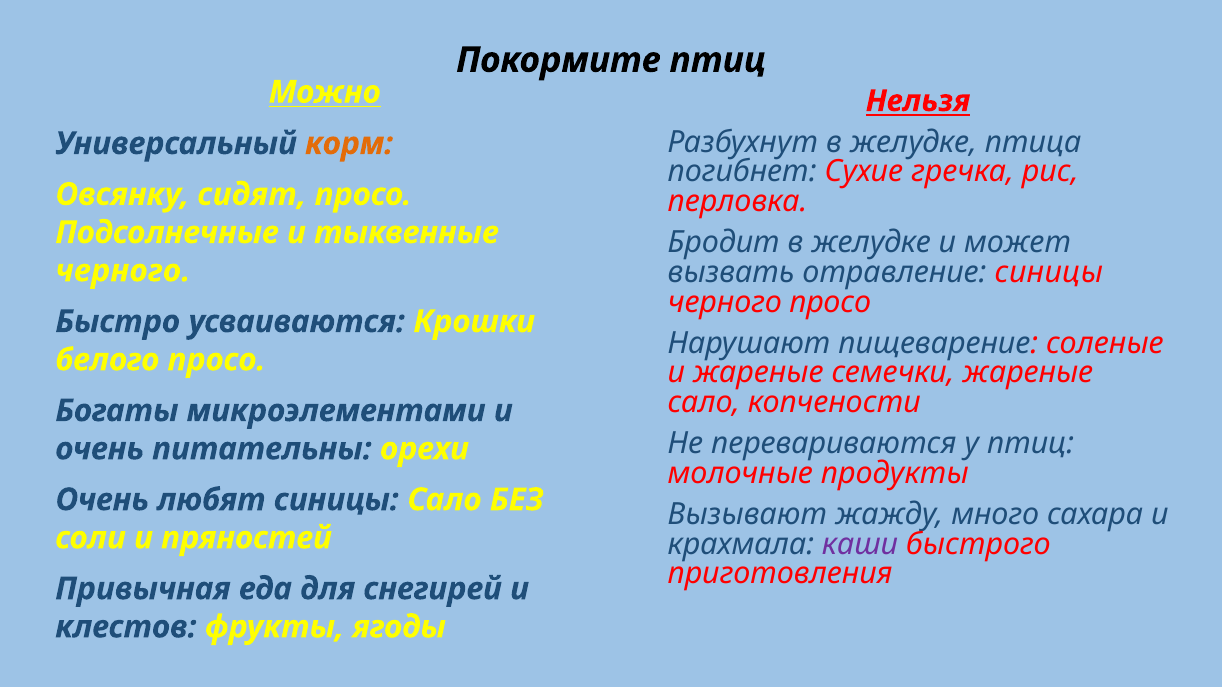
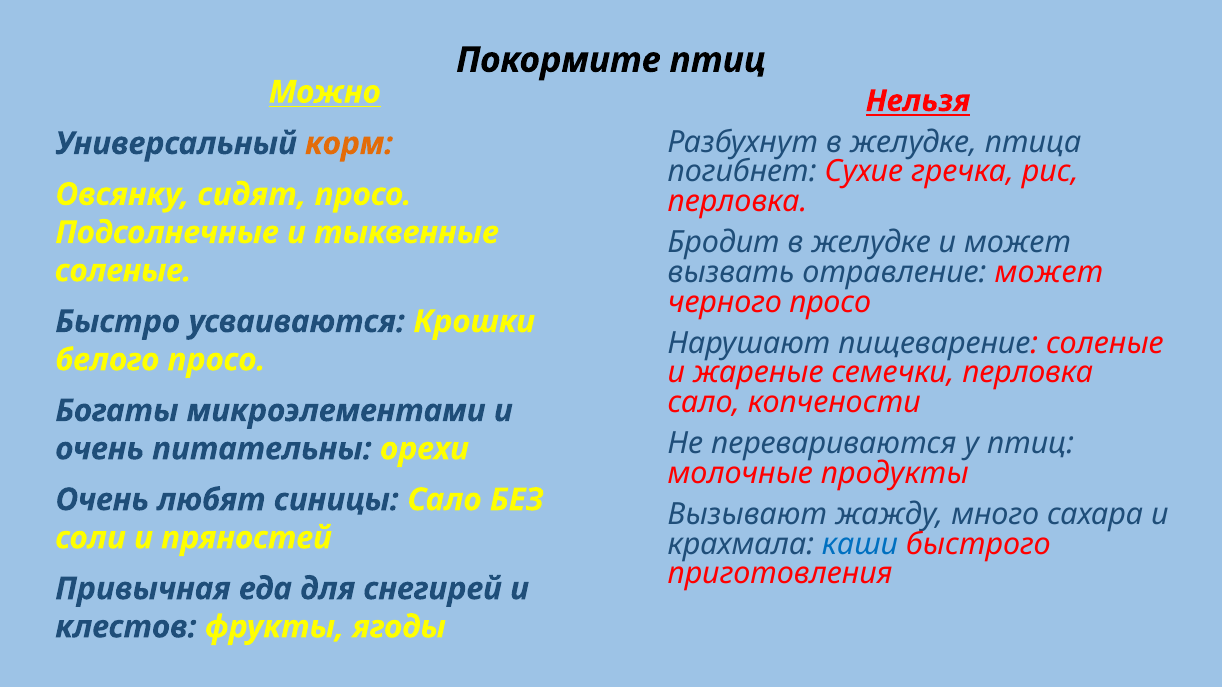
отравление синицы: синицы -> может
черного at (123, 271): черного -> соленые
семечки жареные: жареные -> перловка
каши colour: purple -> blue
